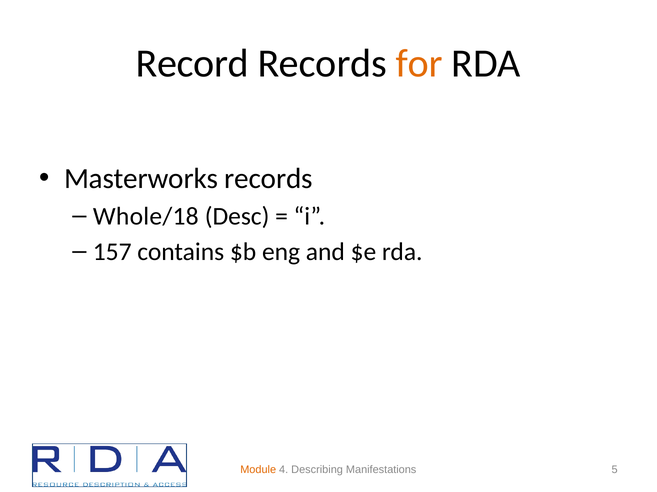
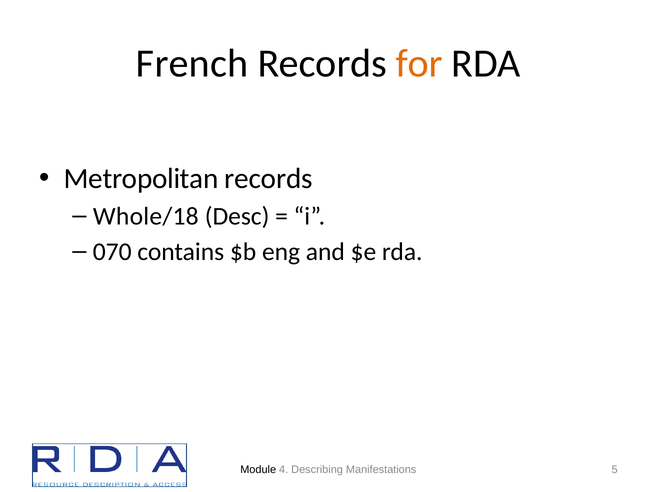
Record: Record -> French
Masterworks: Masterworks -> Metropolitan
157: 157 -> 070
Module colour: orange -> black
